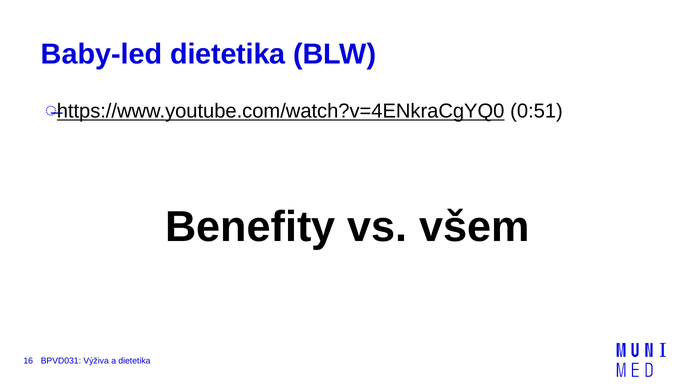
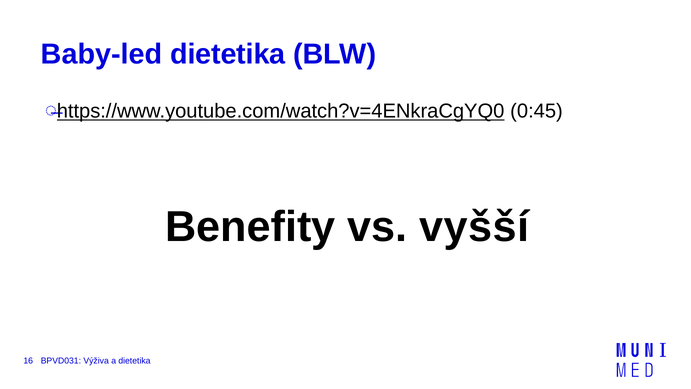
0:51: 0:51 -> 0:45
všem: všem -> vyšší
